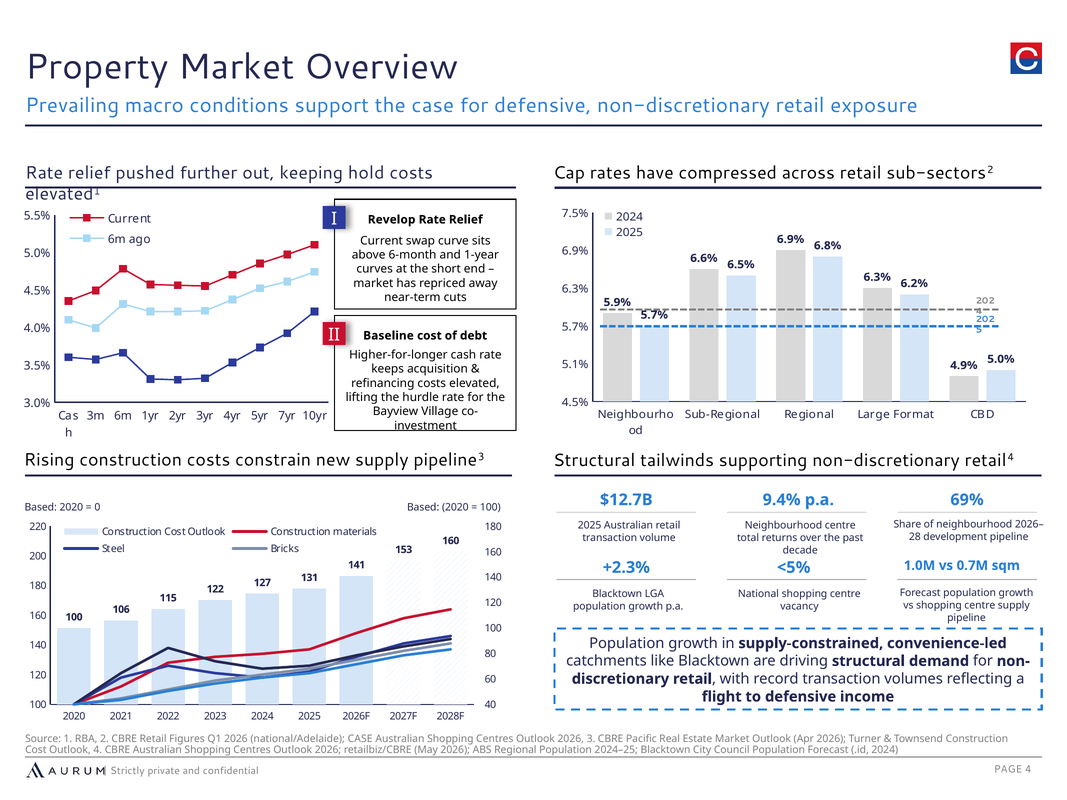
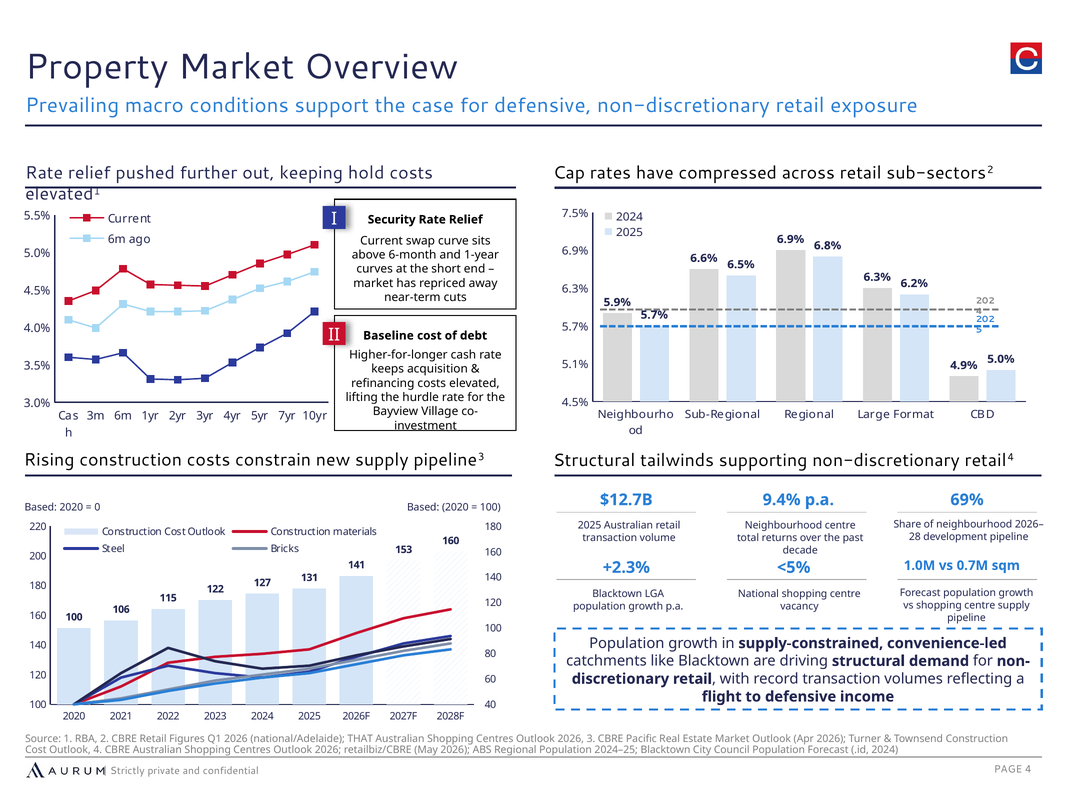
Revelop: Revelop -> Security
national/Adelaide CASE: CASE -> THAT
